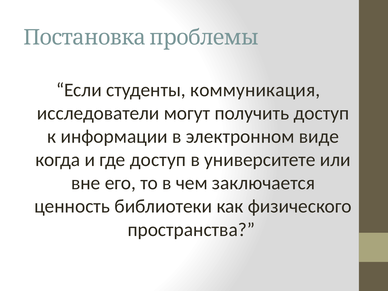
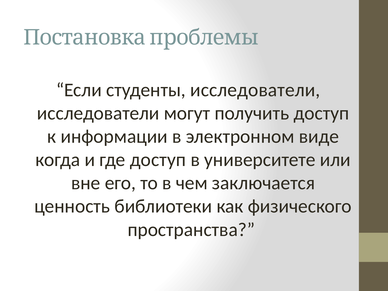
студенты коммуникация: коммуникация -> исследователи
